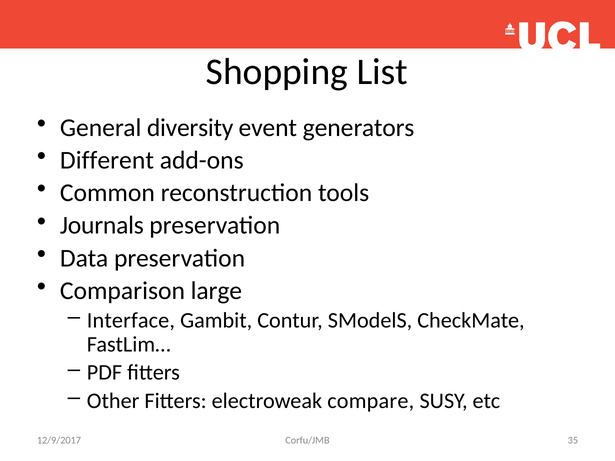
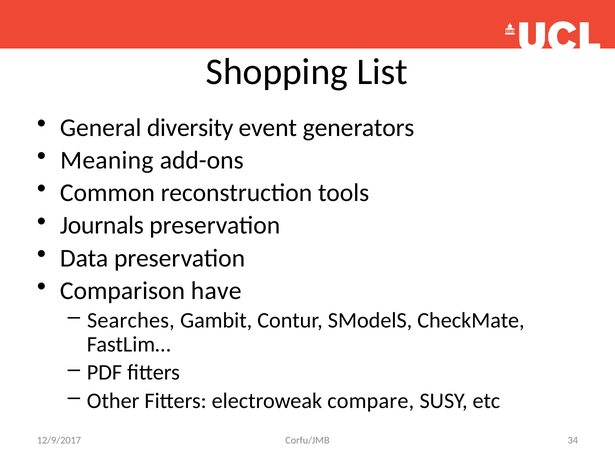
Different: Different -> Meaning
large: large -> have
Interface: Interface -> Searches
35: 35 -> 34
